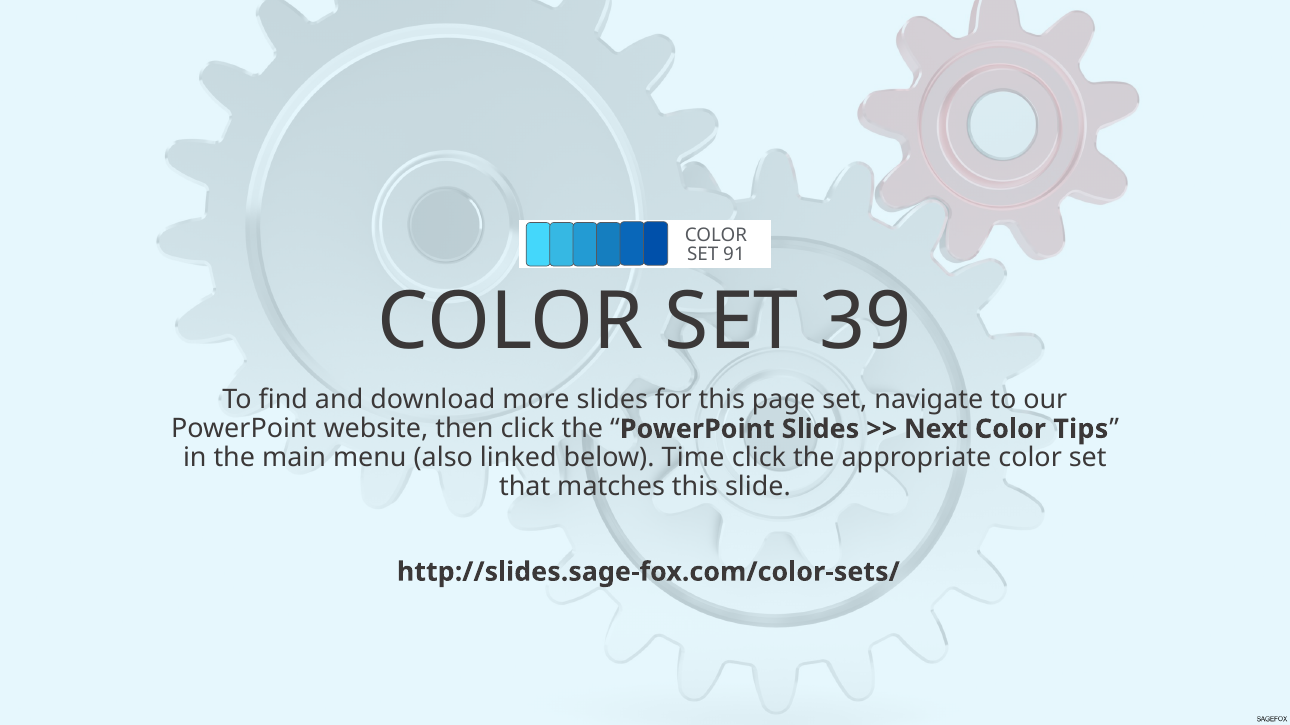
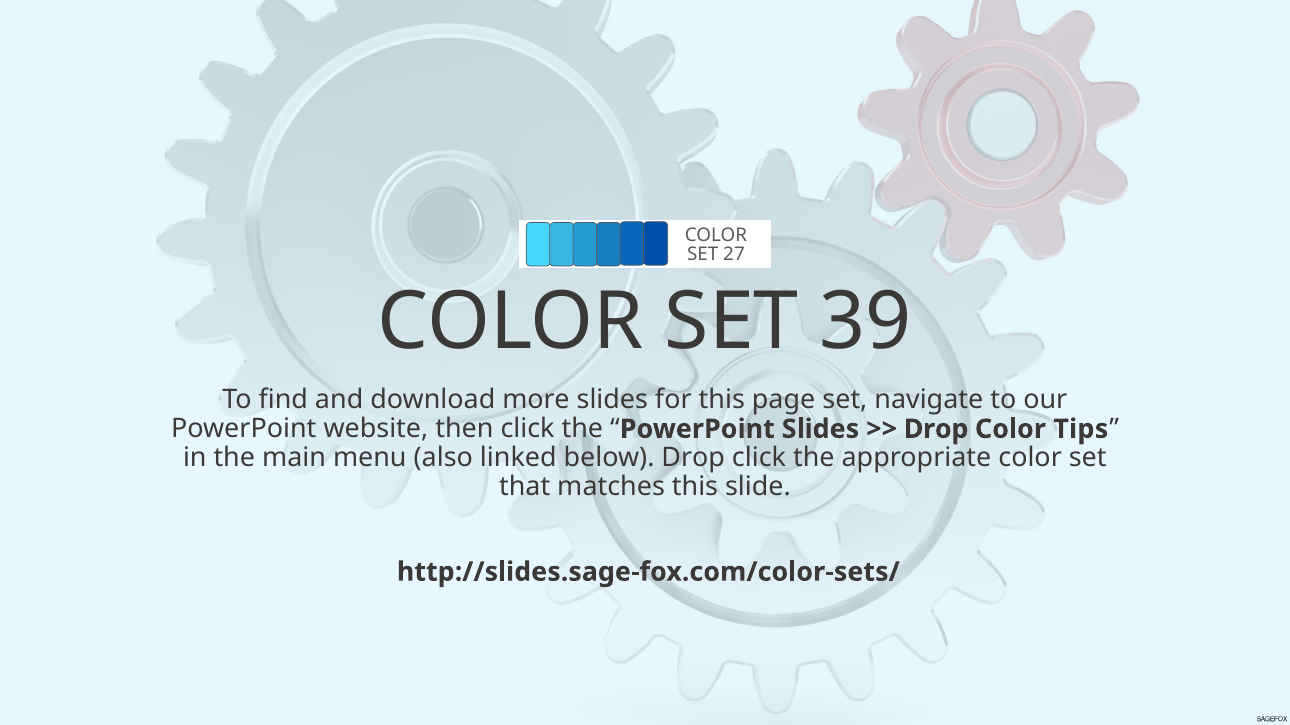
91: 91 -> 27
Next at (936, 429): Next -> Drop
below Time: Time -> Drop
